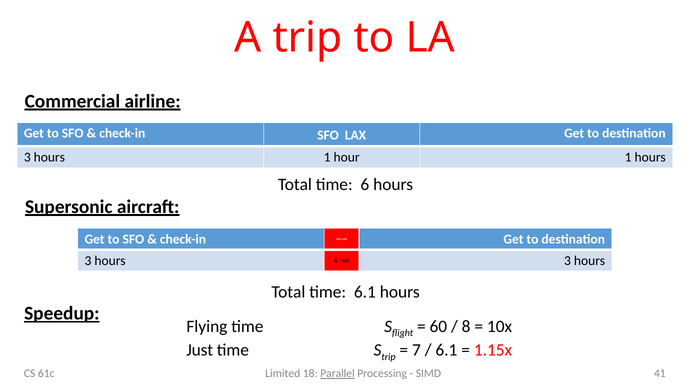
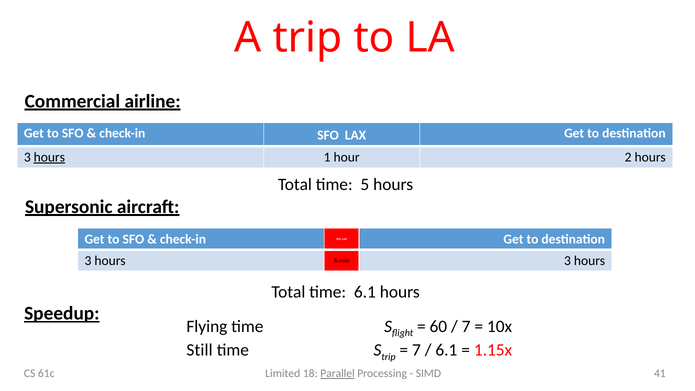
hours at (49, 157) underline: none -> present
hour 1: 1 -> 2
time 6: 6 -> 5
8 at (466, 326): 8 -> 7
Just: Just -> Still
